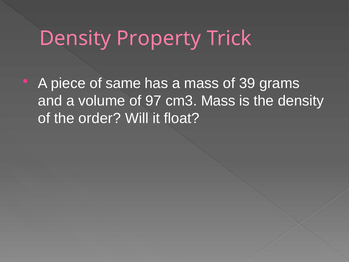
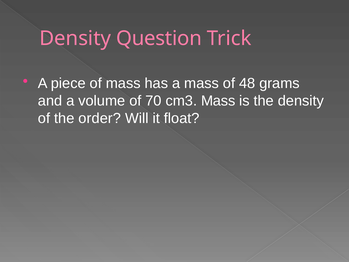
Property: Property -> Question
of same: same -> mass
39: 39 -> 48
97: 97 -> 70
